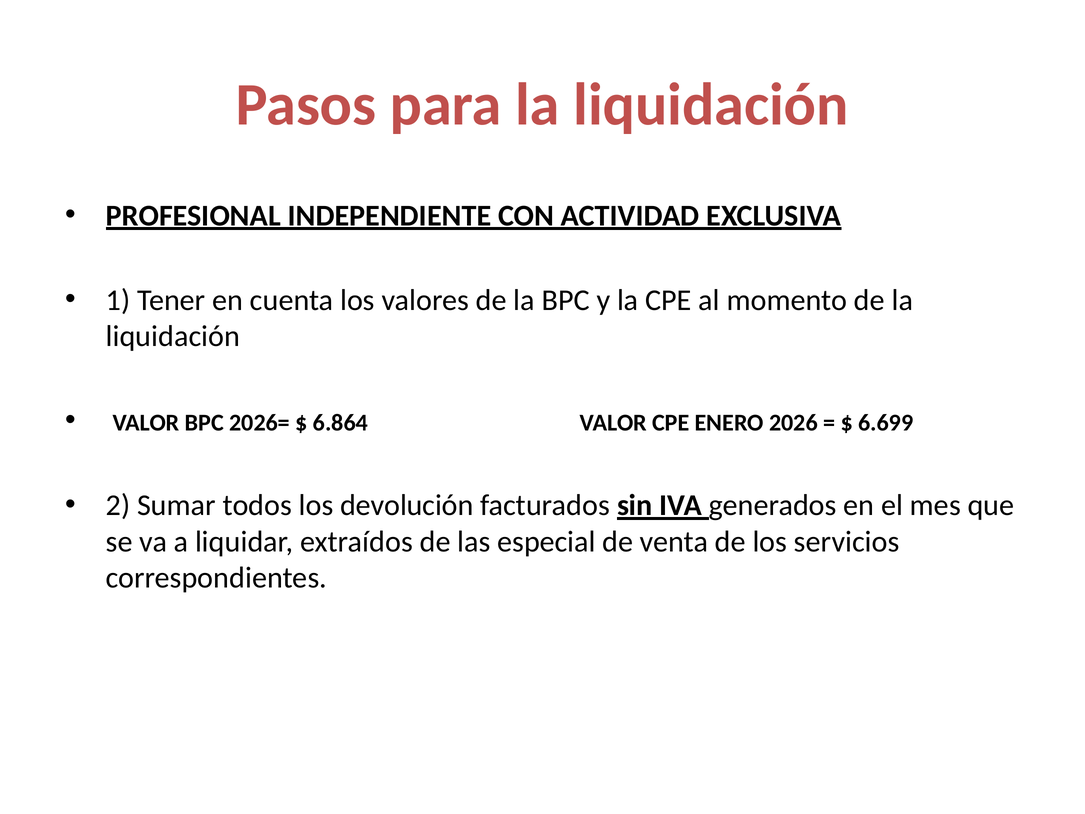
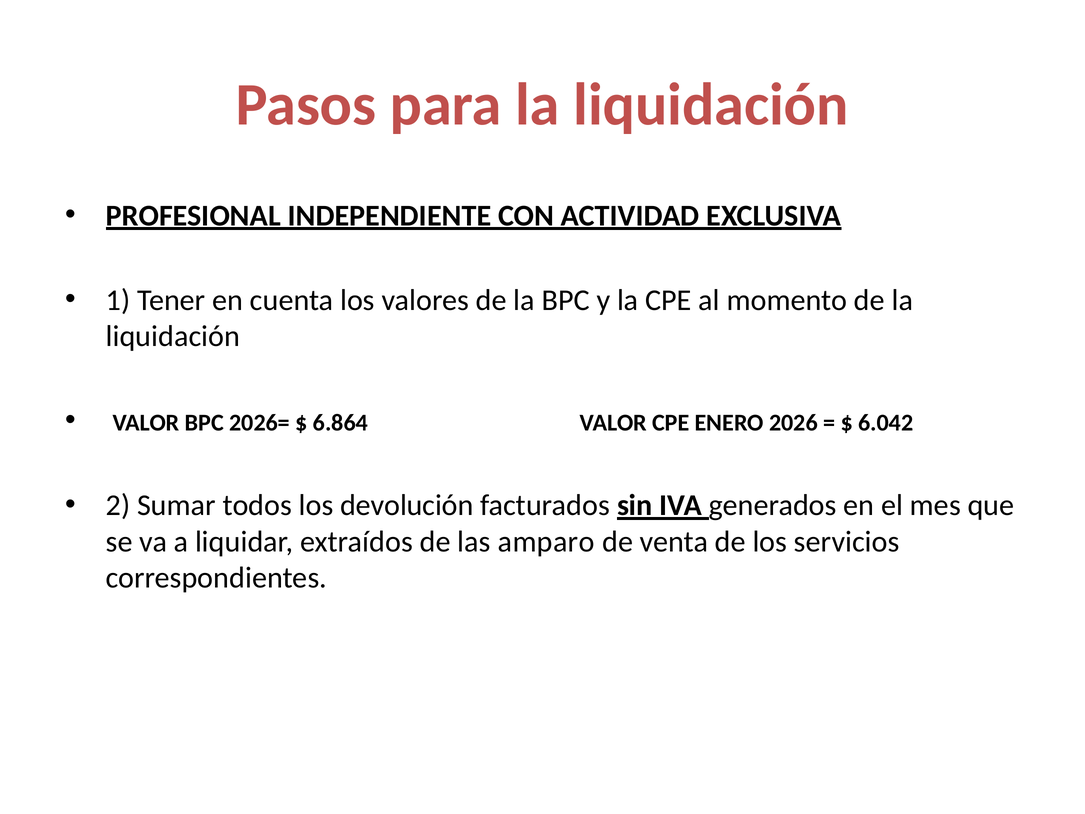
6.699: 6.699 -> 6.042
especial: especial -> amparo
